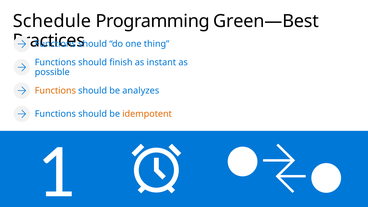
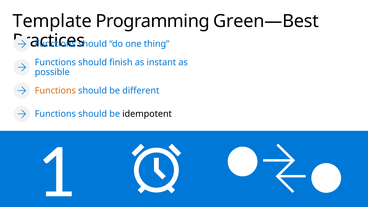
Schedule: Schedule -> Template
analyzes: analyzes -> different
idempotent colour: orange -> black
